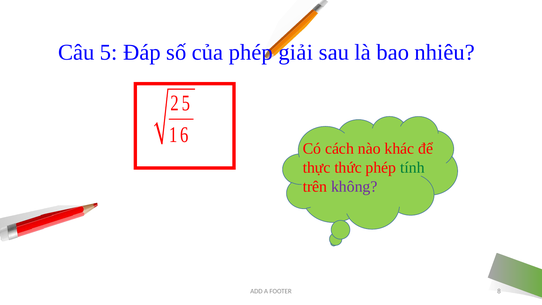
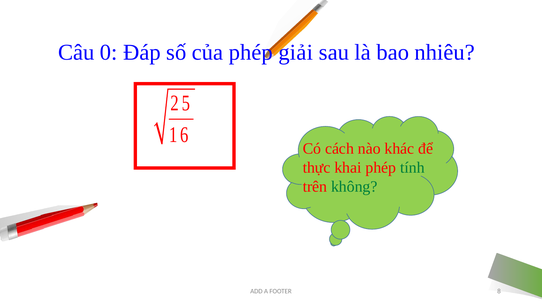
5: 5 -> 0
thức: thức -> khai
không colour: purple -> green
